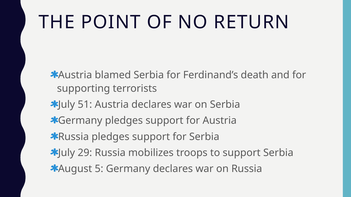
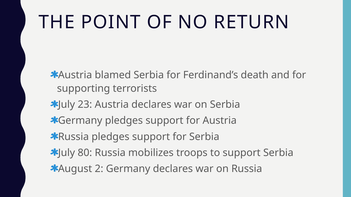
51: 51 -> 23
29: 29 -> 80
5: 5 -> 2
